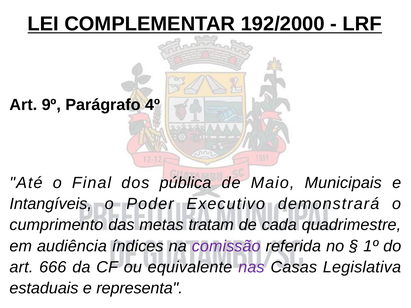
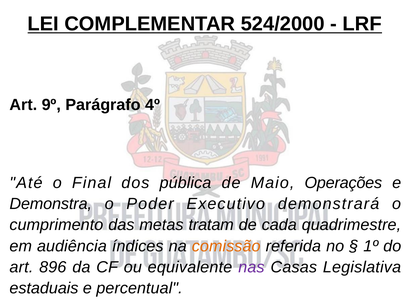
192/2000: 192/2000 -> 524/2000
Municipais: Municipais -> Operações
Intangíveis: Intangíveis -> Demonstra
comissão colour: purple -> orange
666: 666 -> 896
representa: representa -> percentual
